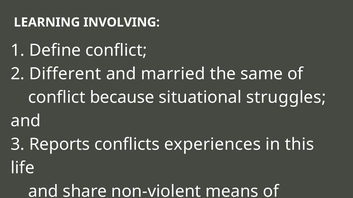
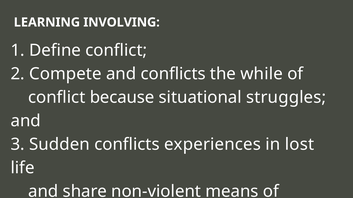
Different: Different -> Compete
and married: married -> conflicts
same: same -> while
Reports: Reports -> Sudden
this: this -> lost
